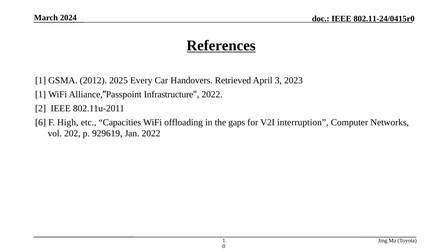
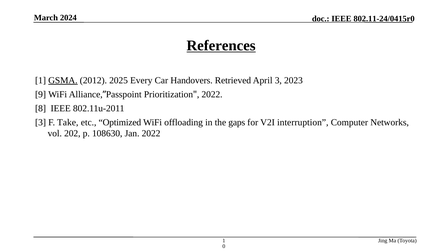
GSMA underline: none -> present
1 at (41, 94): 1 -> 9
Infrastructure: Infrastructure -> Prioritization
2: 2 -> 8
6 at (41, 122): 6 -> 3
High: High -> Take
Capacities: Capacities -> Optimized
929619: 929619 -> 108630
